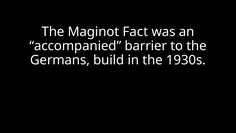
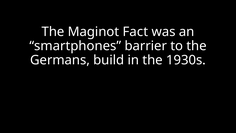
accompanied: accompanied -> smartphones
